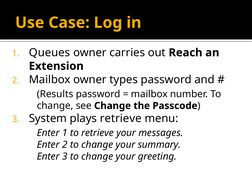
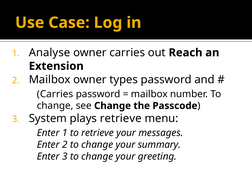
Queues: Queues -> Analyse
Results at (55, 94): Results -> Carries
